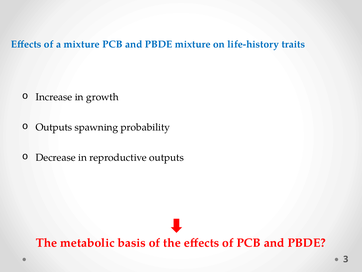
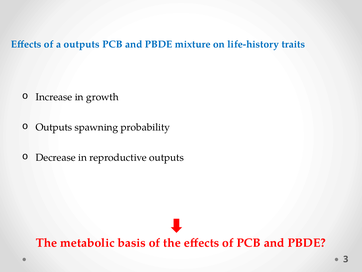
a mixture: mixture -> outputs
